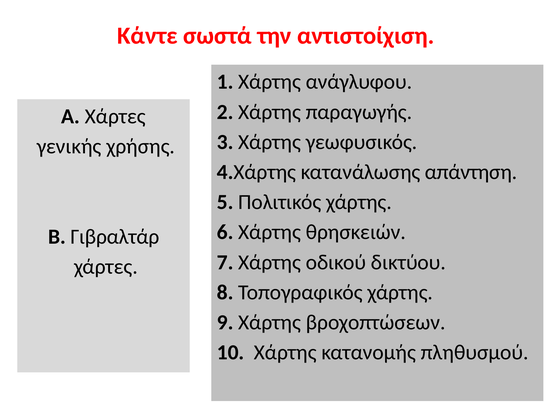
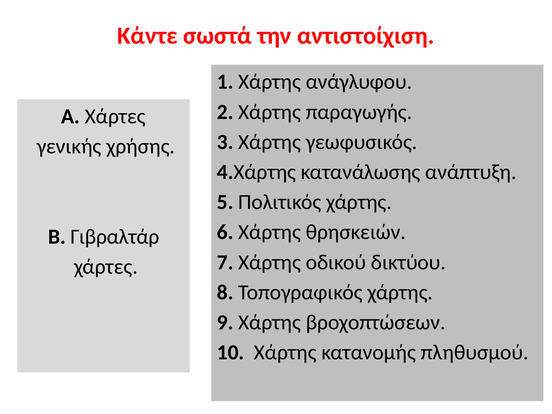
απάντηση: απάντηση -> ανάπτυξη
